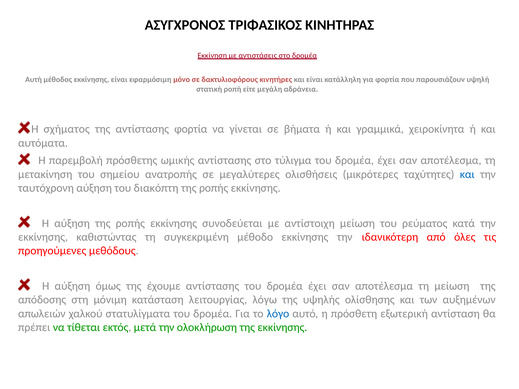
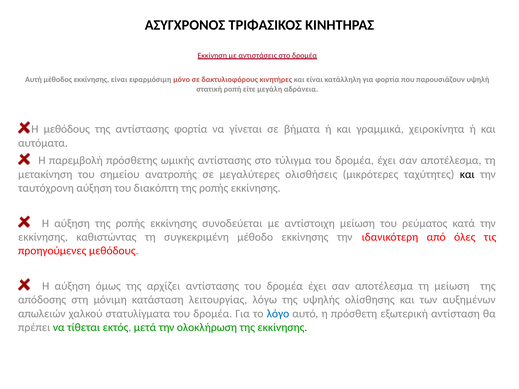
Η σχήματος: σχήματος -> μεθόδους
και at (467, 174) colour: blue -> black
έχουμε: έχουμε -> αρχίζει
